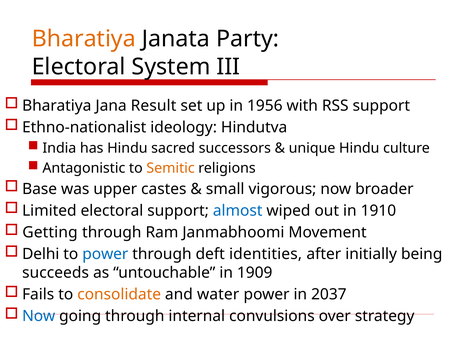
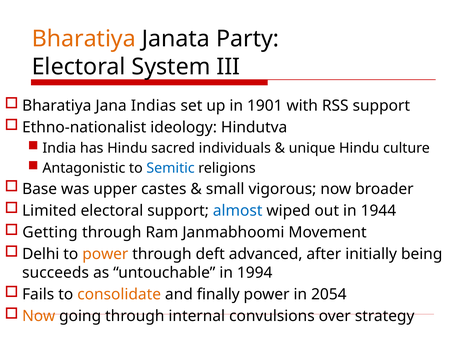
Result: Result -> Indias
1956: 1956 -> 1901
successors: successors -> individuals
Semitic colour: orange -> blue
1910: 1910 -> 1944
power at (105, 254) colour: blue -> orange
identities: identities -> advanced
1909: 1909 -> 1994
water: water -> finally
2037: 2037 -> 2054
Now at (39, 316) colour: blue -> orange
